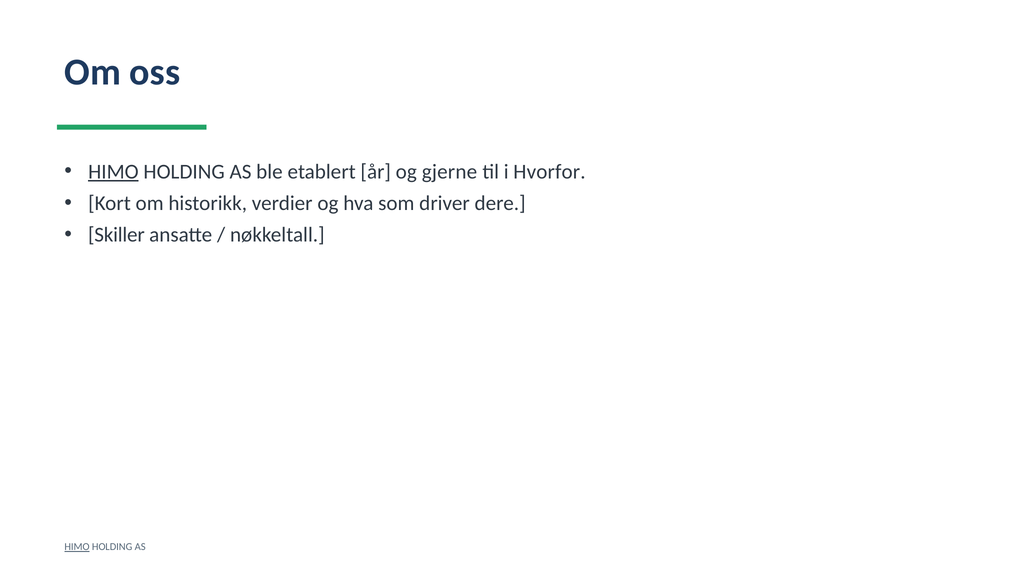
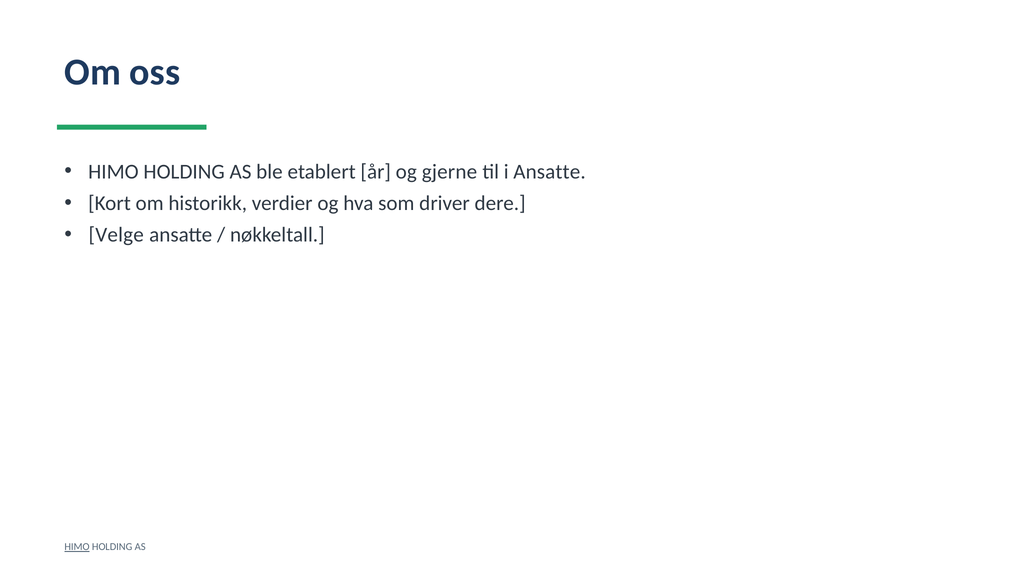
HIMO at (113, 172) underline: present -> none
i Hvorfor: Hvorfor -> Ansatte
Skiller: Skiller -> Velge
